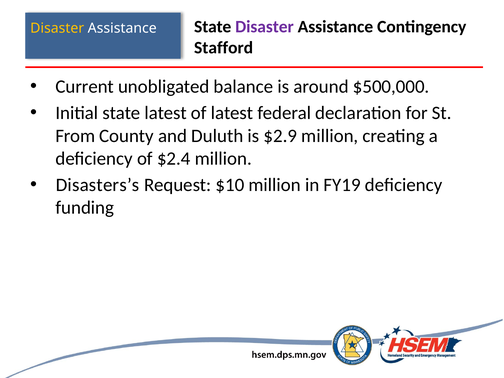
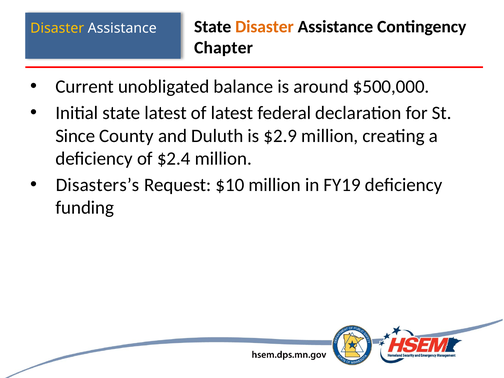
Disaster at (264, 27) colour: purple -> orange
Stafford: Stafford -> Chapter
From: From -> Since
